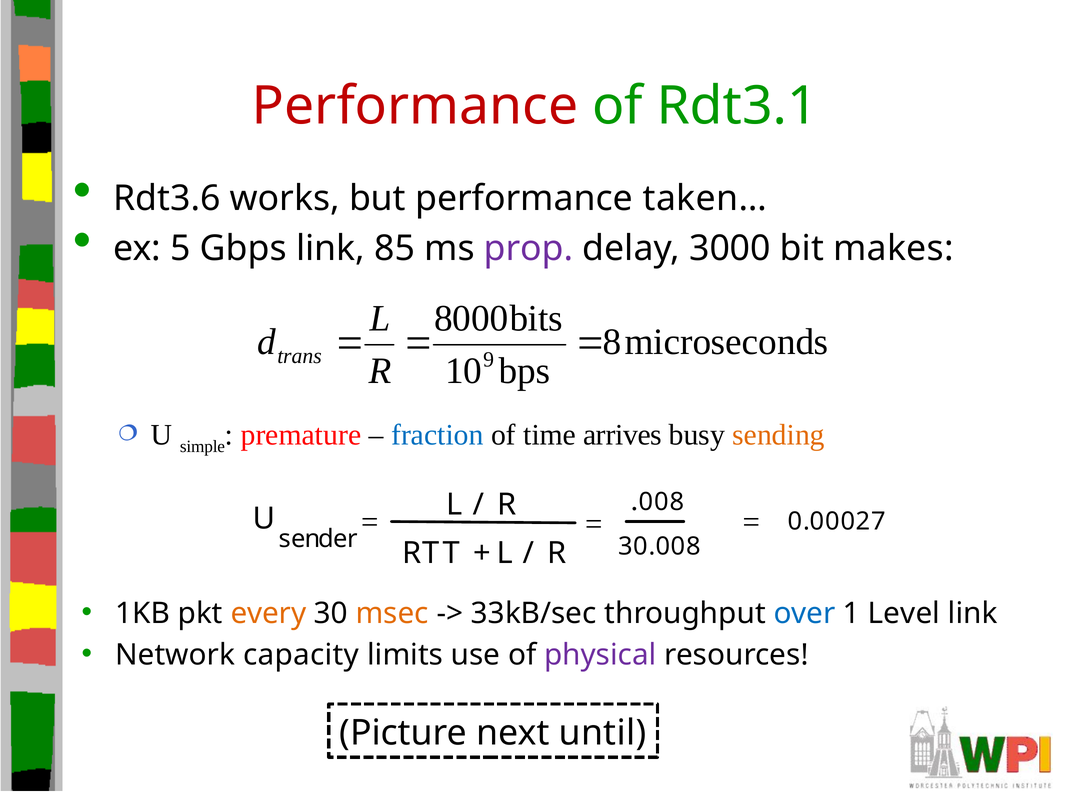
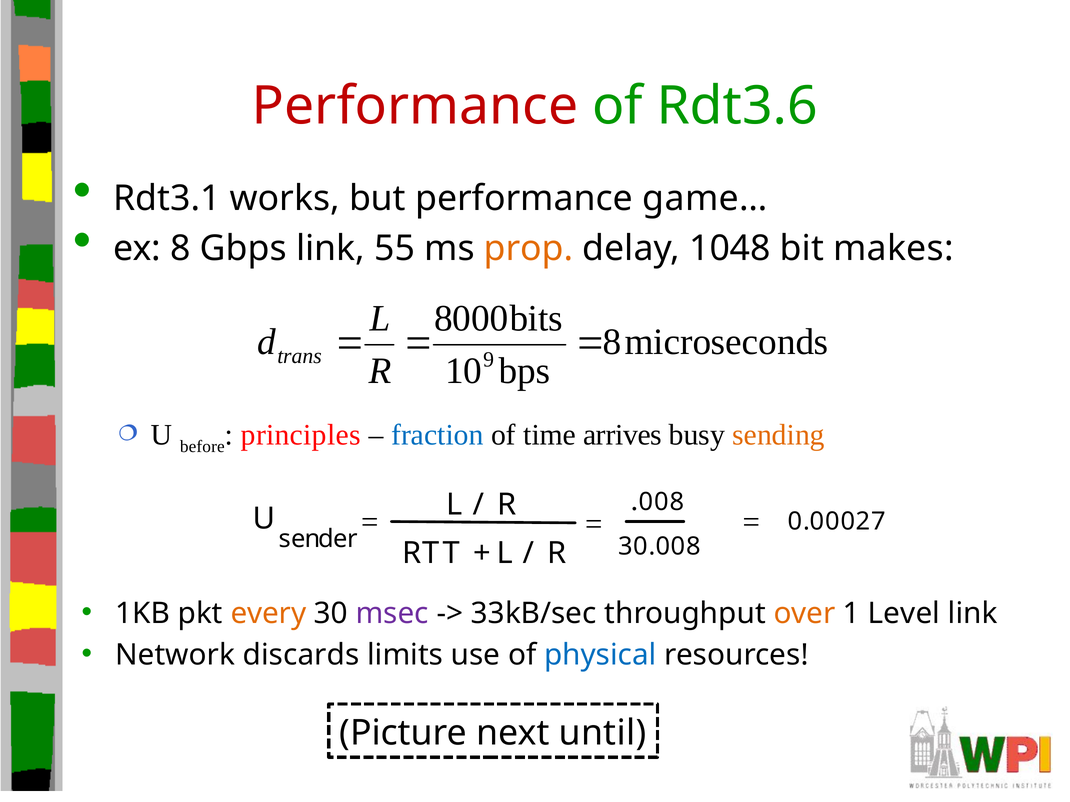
Rdt3.1: Rdt3.1 -> Rdt3.6
Rdt3.6: Rdt3.6 -> Rdt3.1
taken…: taken… -> game…
ex 5: 5 -> 8
85: 85 -> 55
prop colour: purple -> orange
3000: 3000 -> 1048
simple: simple -> before
premature: premature -> principles
msec colour: orange -> purple
over colour: blue -> orange
capacity: capacity -> discards
physical colour: purple -> blue
